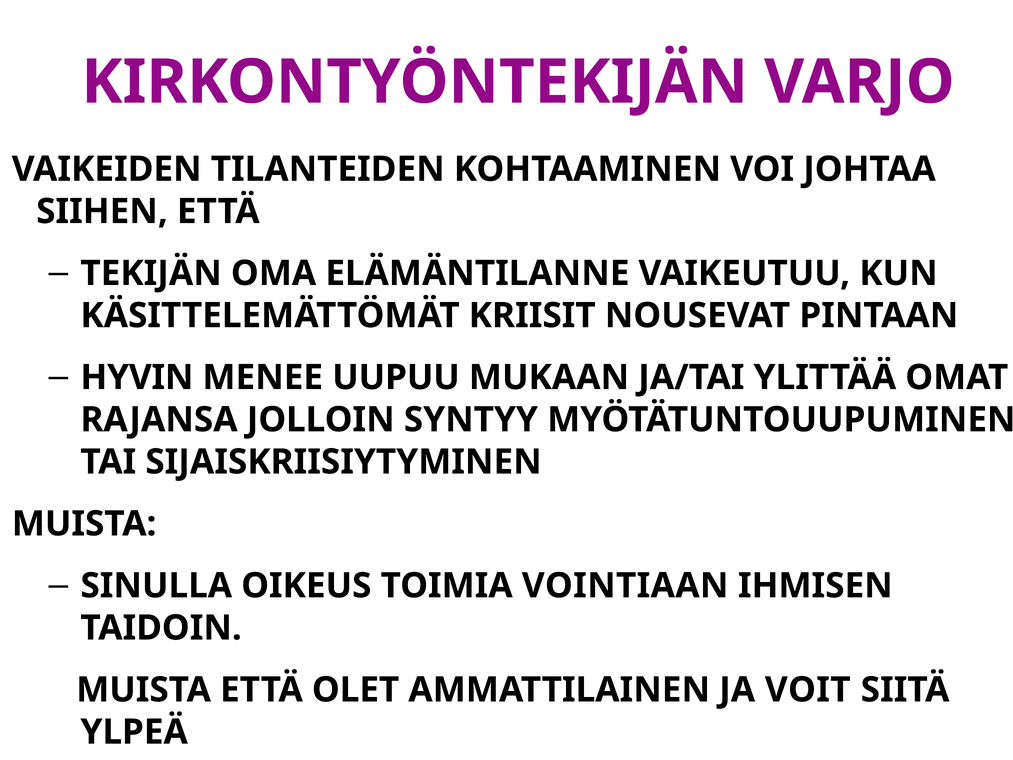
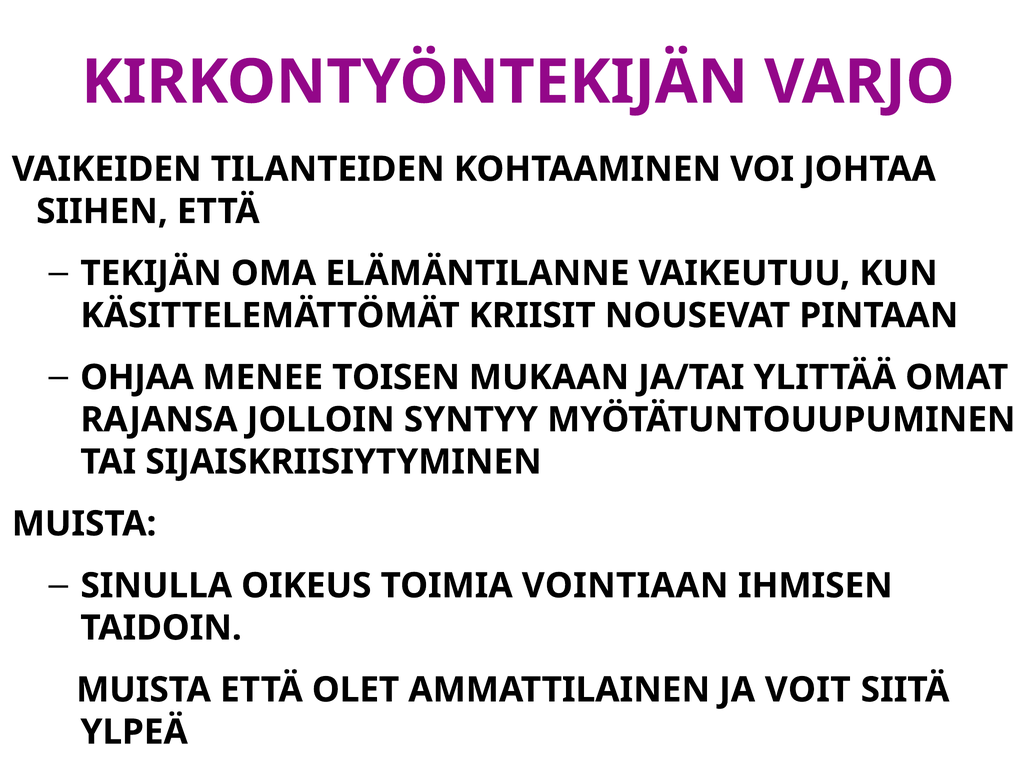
HYVIN: HYVIN -> OHJAA
UUPUU: UUPUU -> TOISEN
